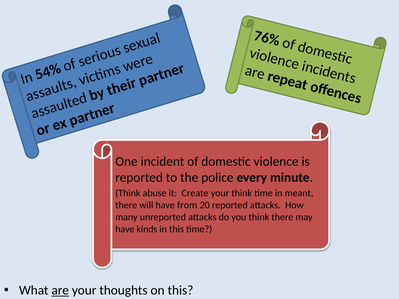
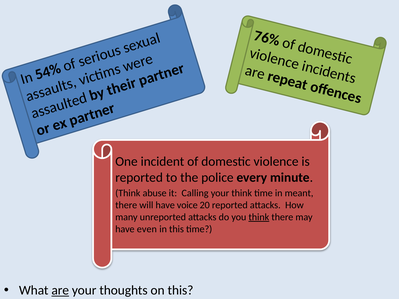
Create: Create -> Calling
from: from -> voice
think at (259, 217) underline: none -> present
kinds: kinds -> even
